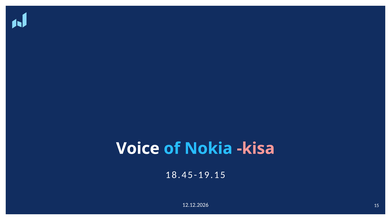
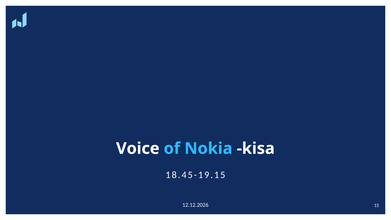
kisa colour: pink -> white
